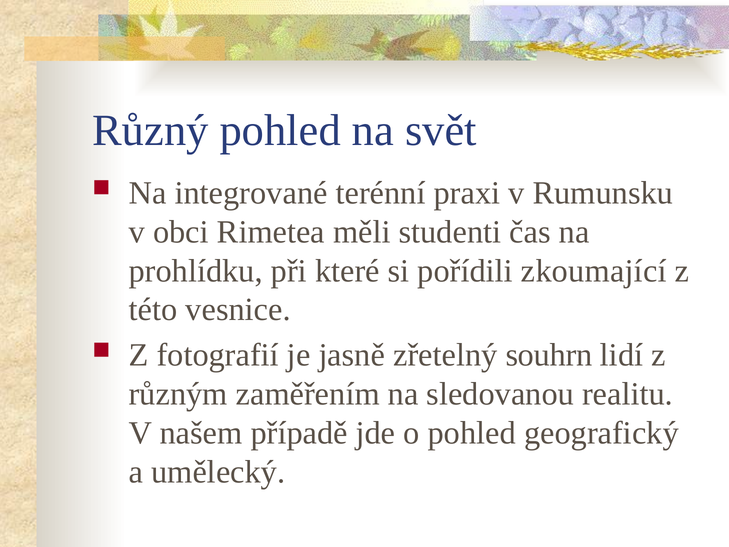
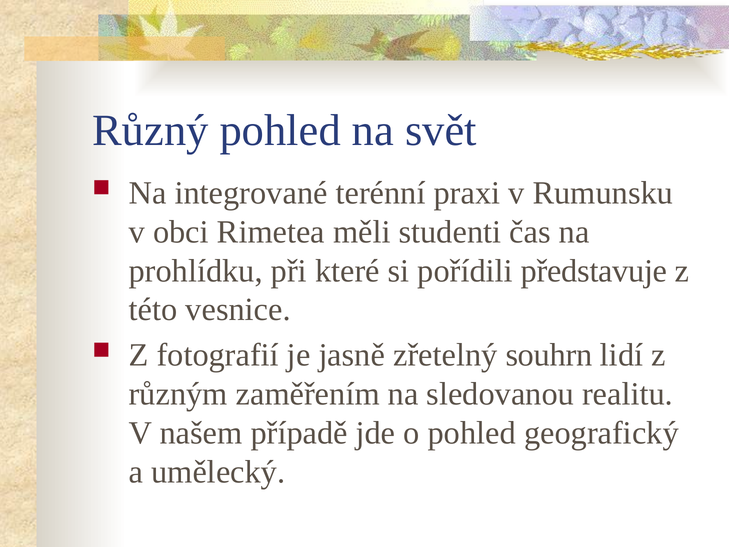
zkoumající: zkoumající -> představuje
